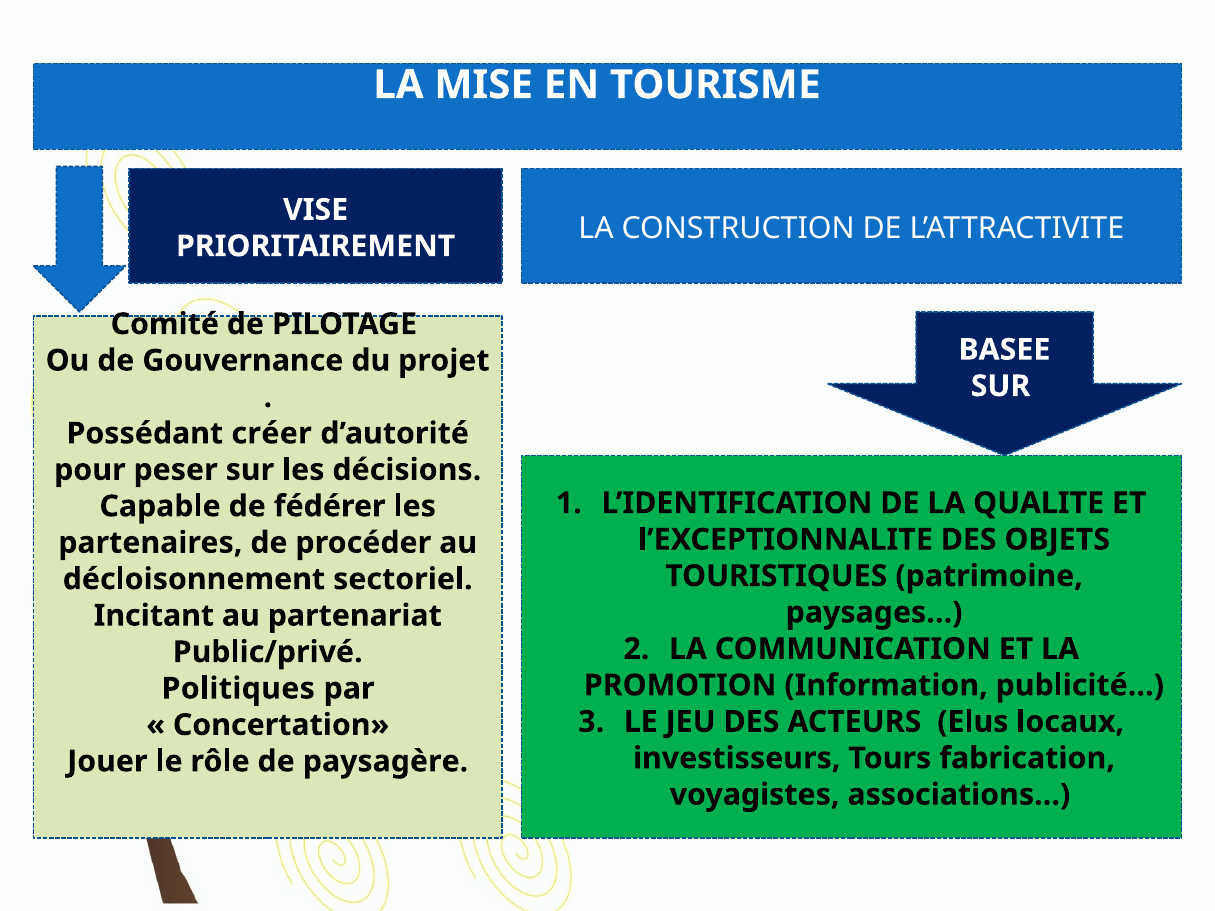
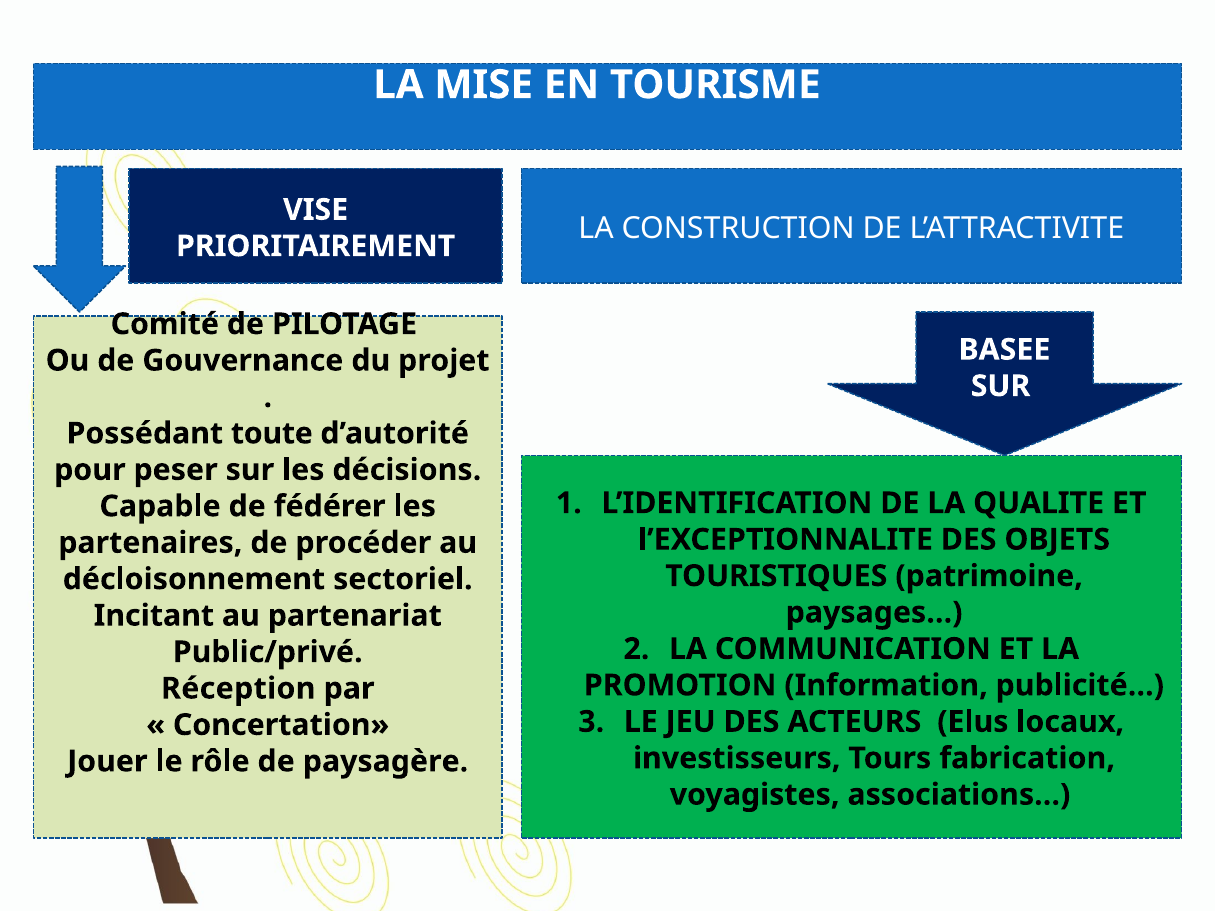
créer: créer -> toute
Politiques: Politiques -> Réception
